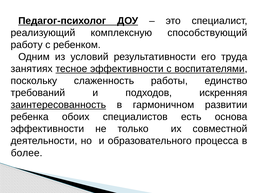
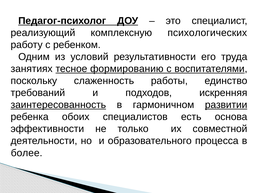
способствующий: способствующий -> психологических
тесное эффективности: эффективности -> формированию
развитии underline: none -> present
